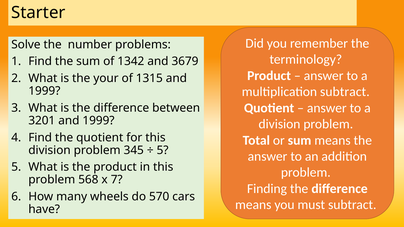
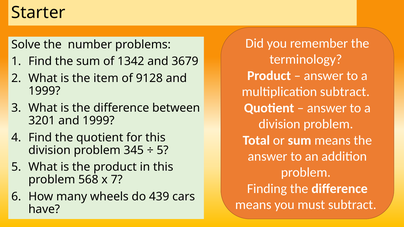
your: your -> item
1315: 1315 -> 9128
570: 570 -> 439
